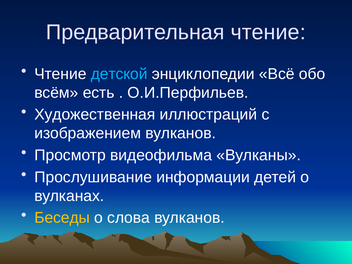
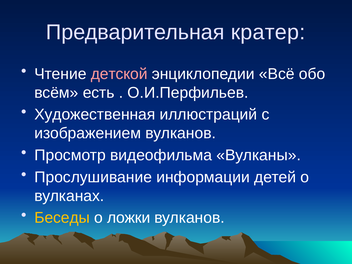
Предварительная чтение: чтение -> кратер
детской colour: light blue -> pink
слова: слова -> ложки
